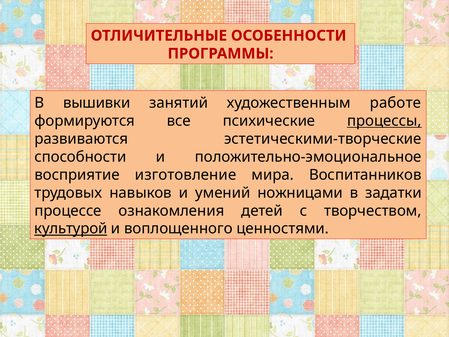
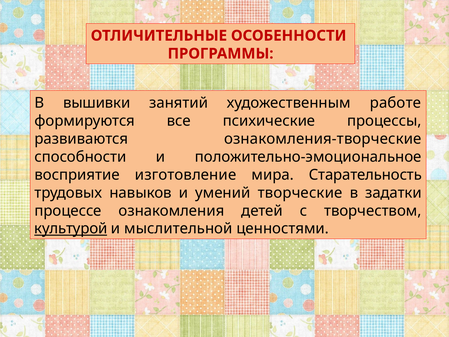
процессы underline: present -> none
эстетическими-творческие: эстетическими-творческие -> ознакомления-творческие
Воспитанников: Воспитанников -> Старательность
ножницами: ножницами -> творческие
воплощенного: воплощенного -> мыслительной
